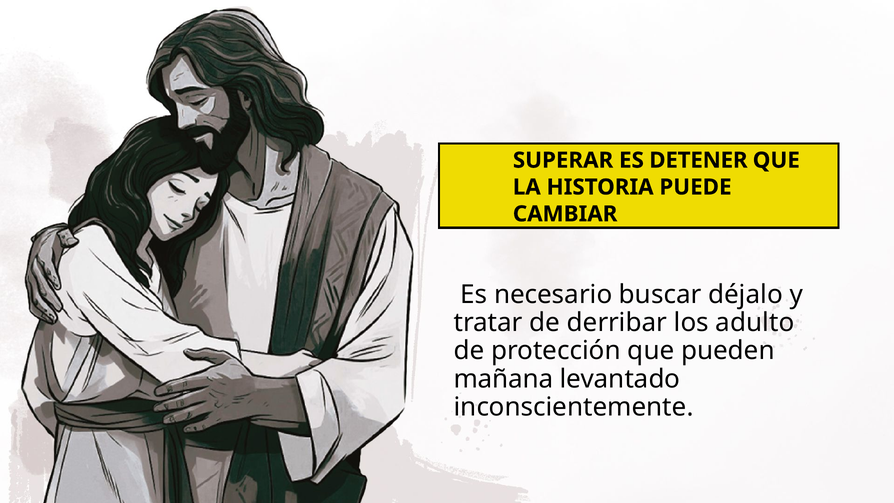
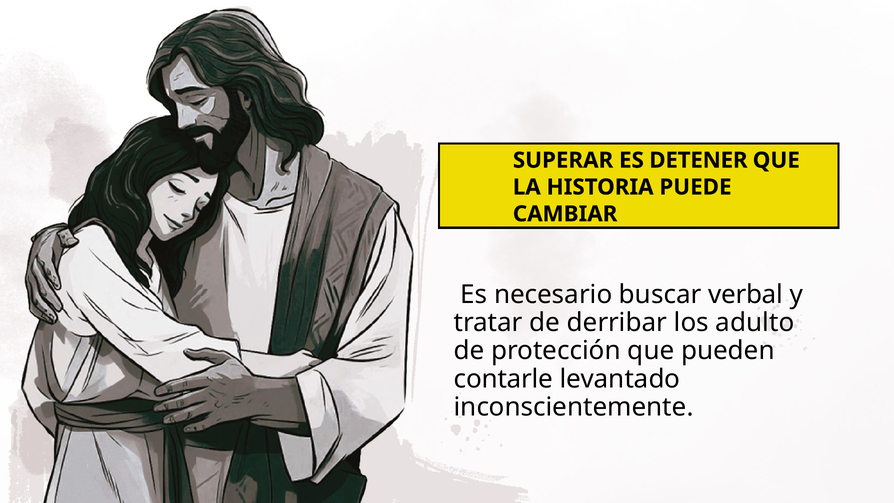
déjalo: déjalo -> verbal
mañana: mañana -> contarle
